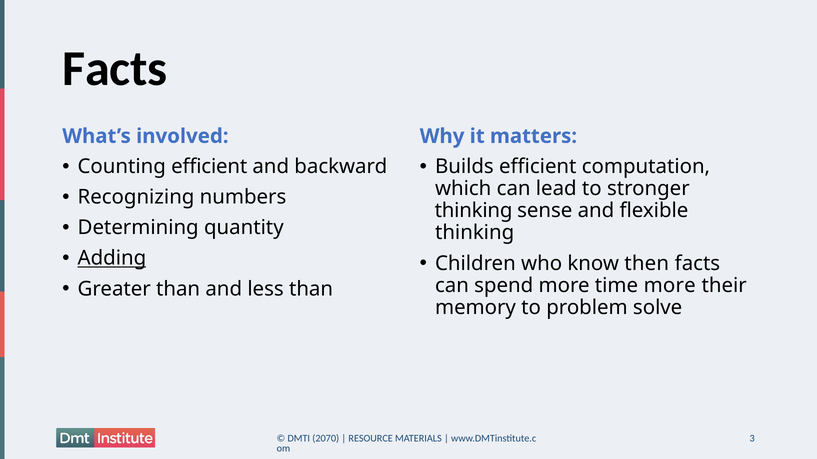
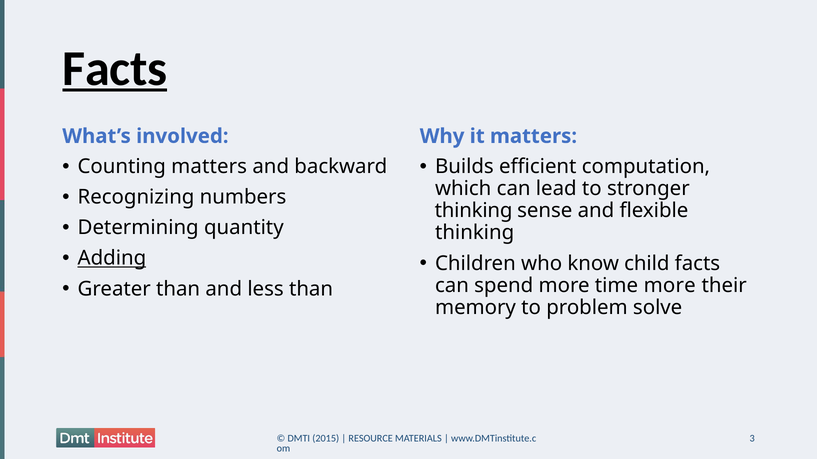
Facts at (115, 69) underline: none -> present
Counting efficient: efficient -> matters
then: then -> child
2070: 2070 -> 2015
